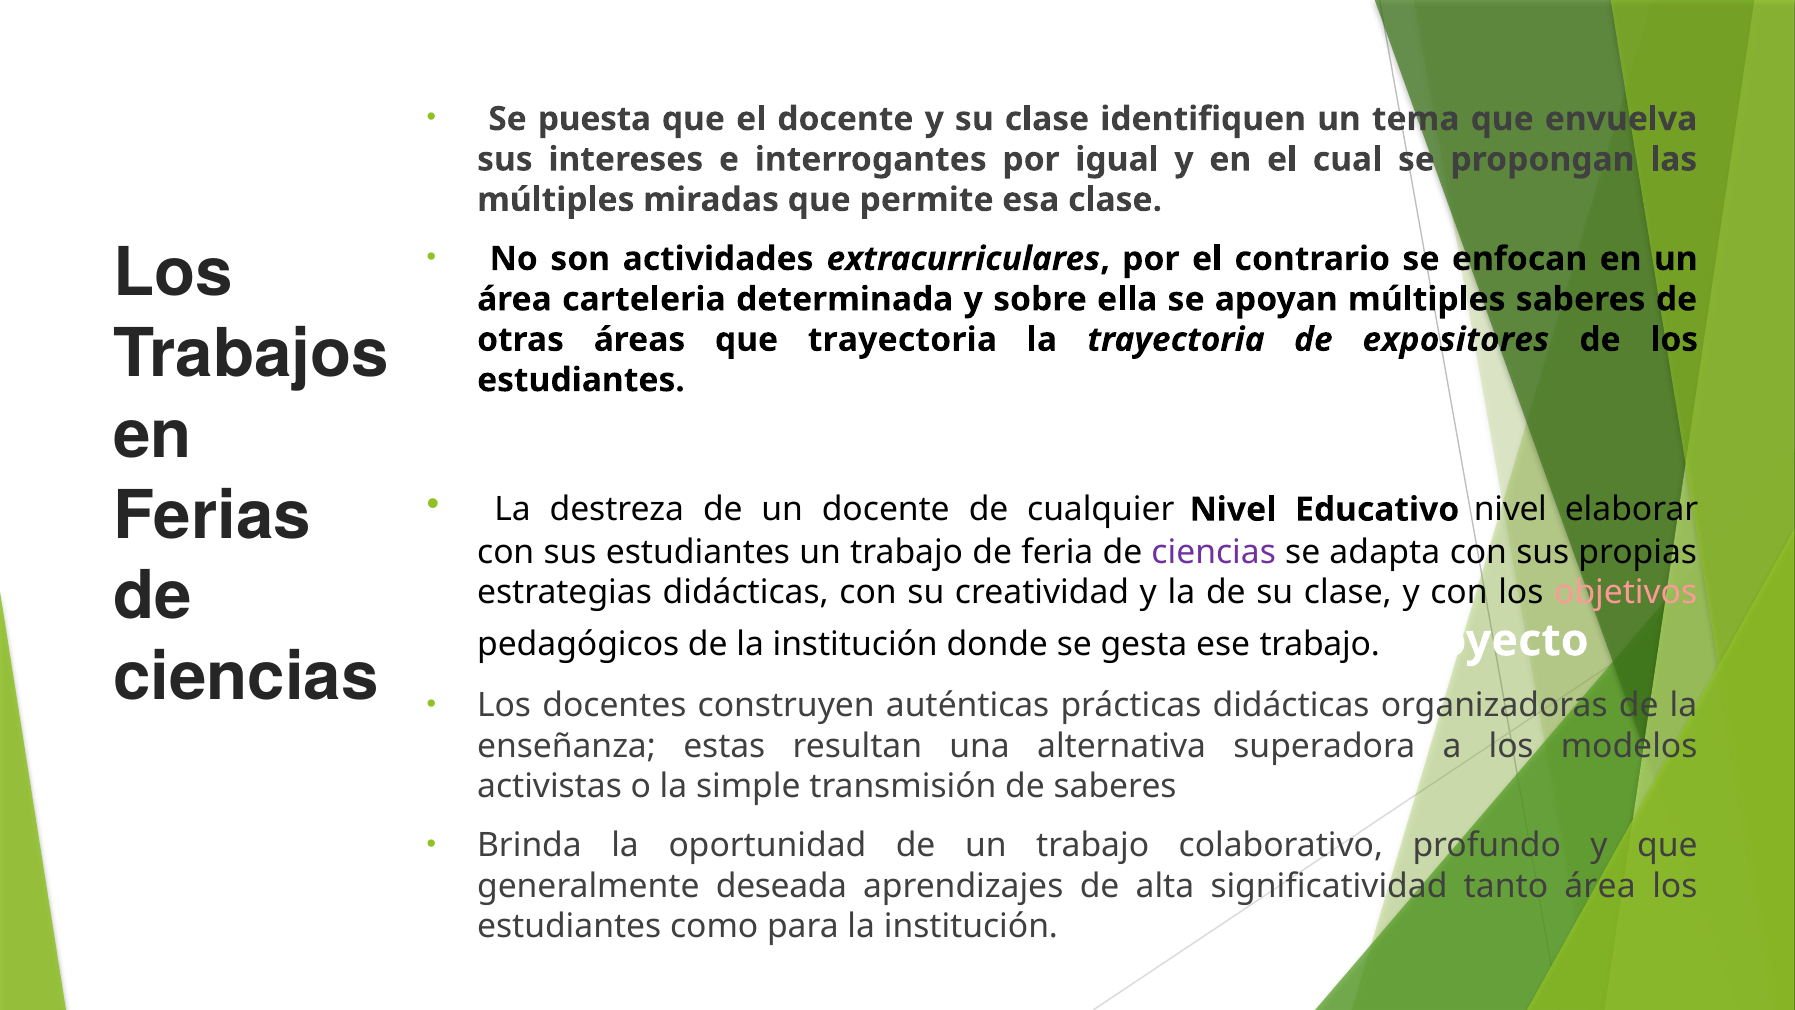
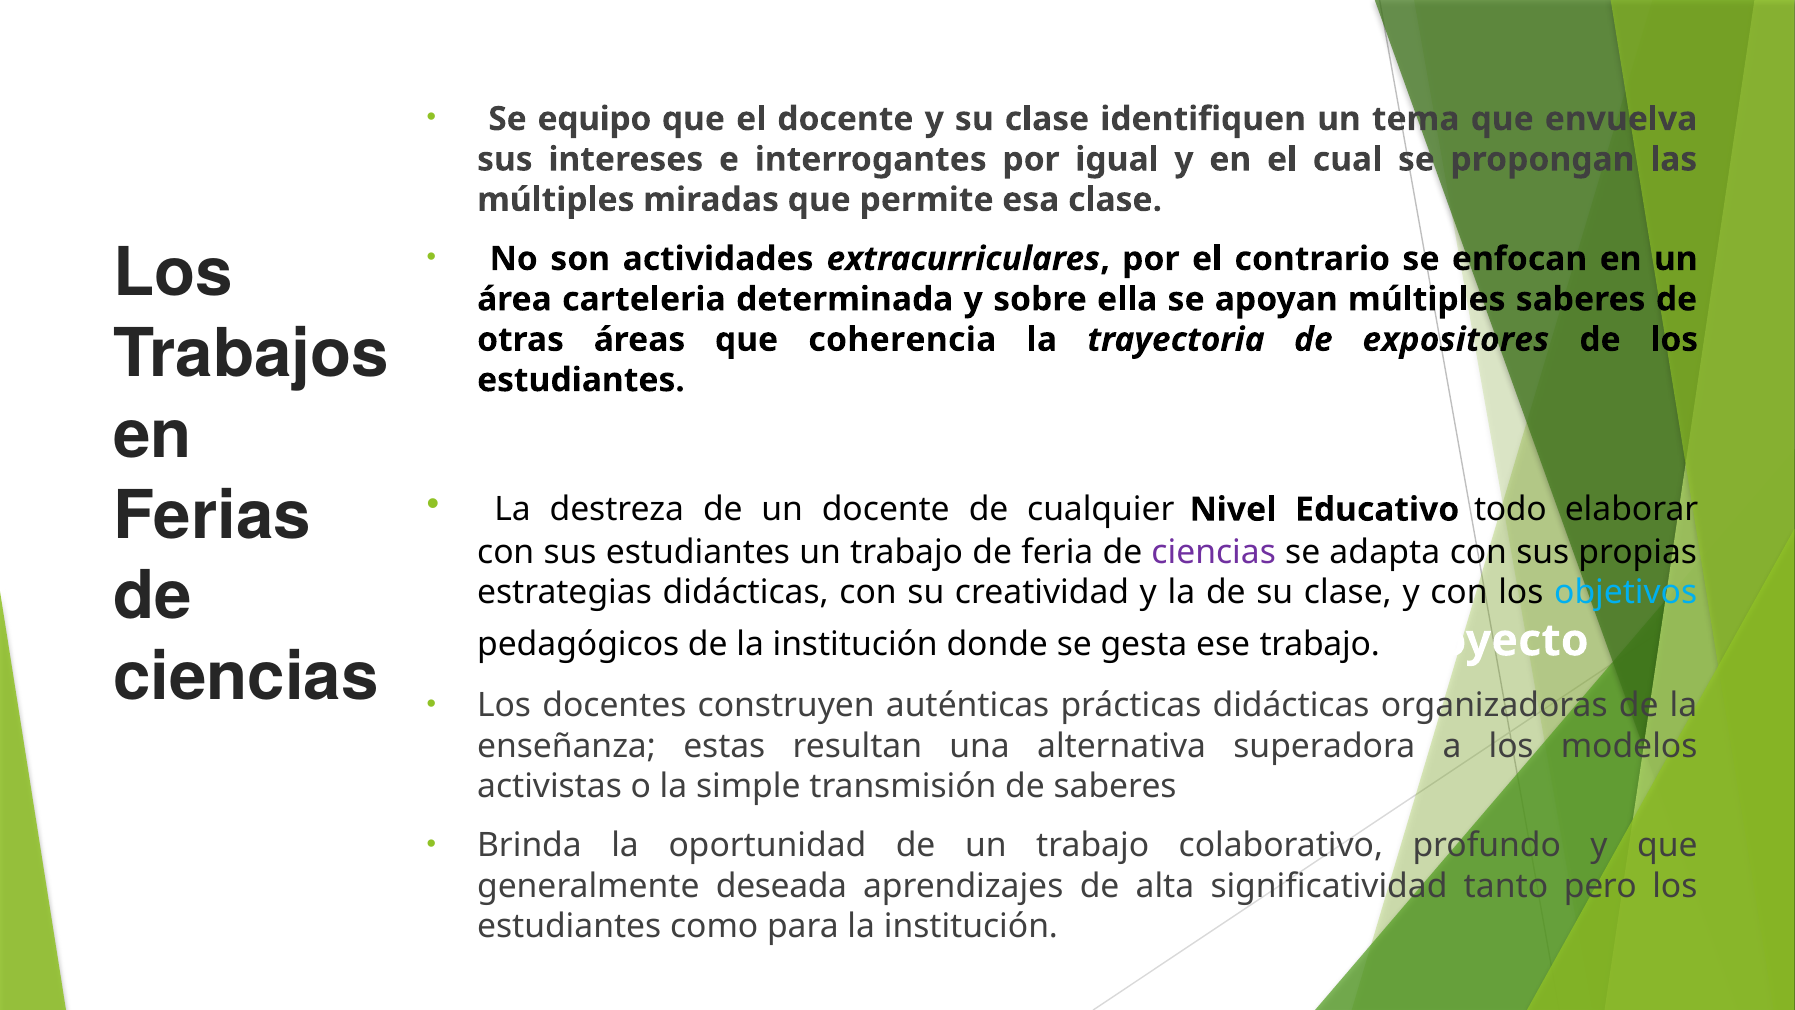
puesta: puesta -> equipo
que trayectoria: trayectoria -> coherencia
Educativo nivel: nivel -> todo
objetivos colour: pink -> light blue
tanto área: área -> pero
